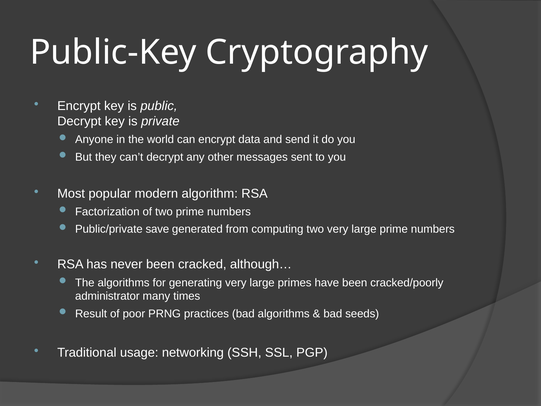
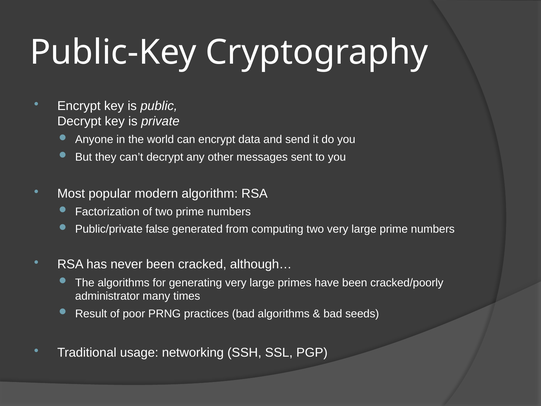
save: save -> false
